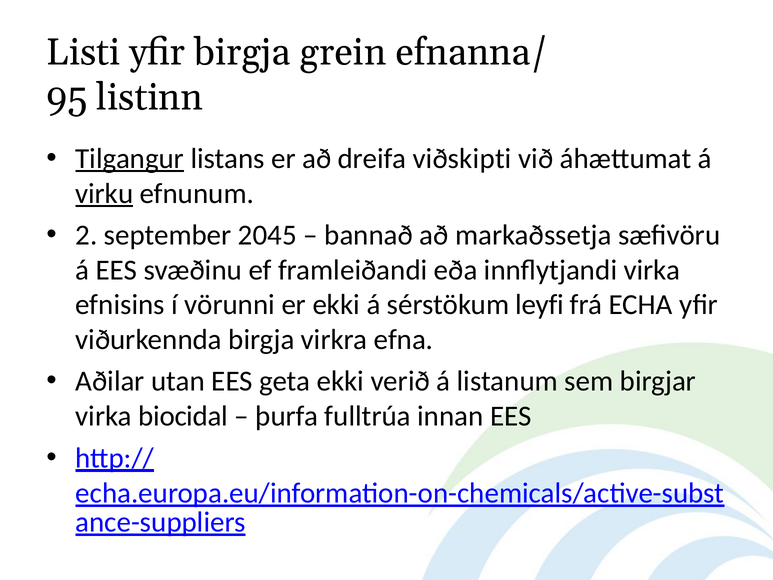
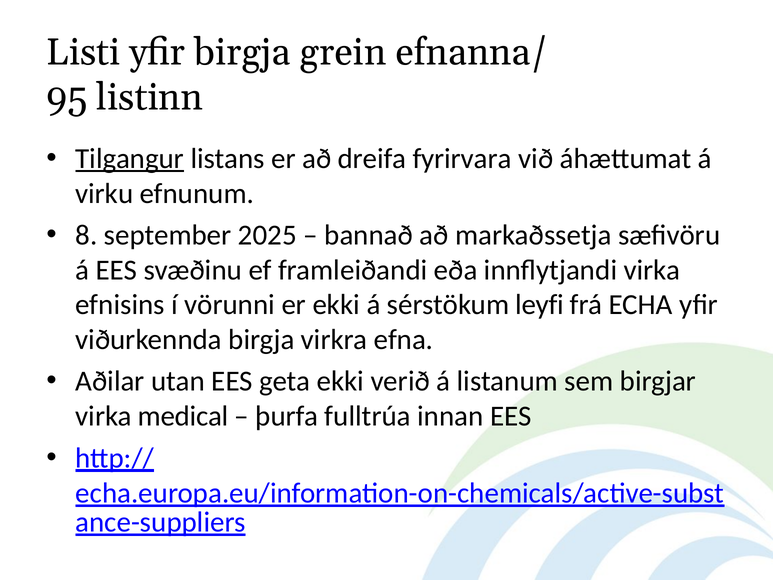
viðskipti: viðskipti -> fyrirvara
virku underline: present -> none
2: 2 -> 8
2045: 2045 -> 2025
biocidal: biocidal -> medical
